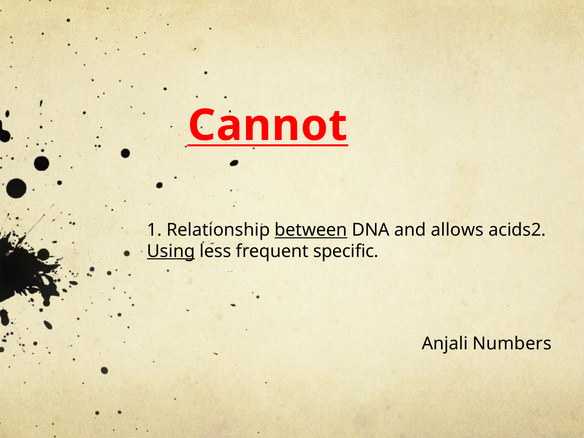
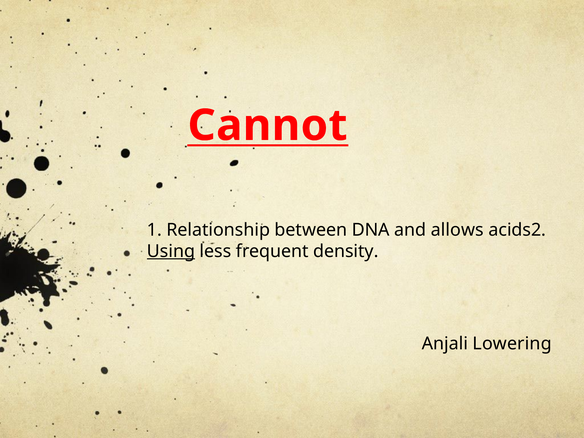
between underline: present -> none
specific: specific -> density
Numbers: Numbers -> Lowering
